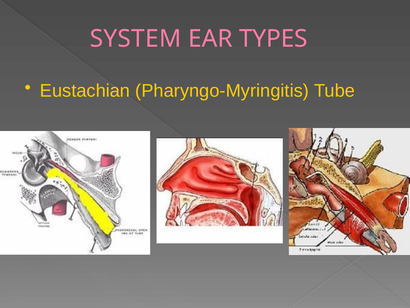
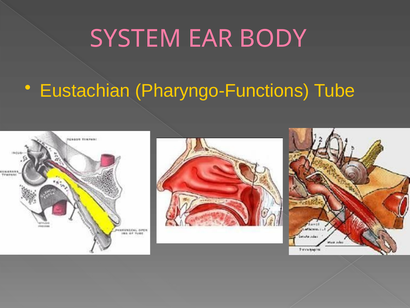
TYPES: TYPES -> BODY
Pharyngo-Myringitis: Pharyngo-Myringitis -> Pharyngo-Functions
